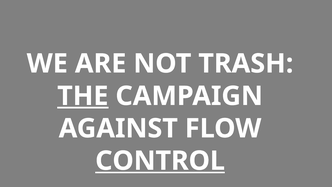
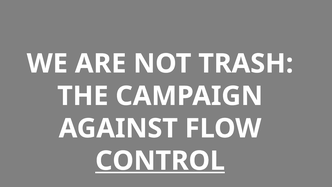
THE underline: present -> none
